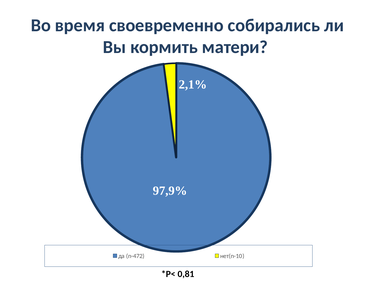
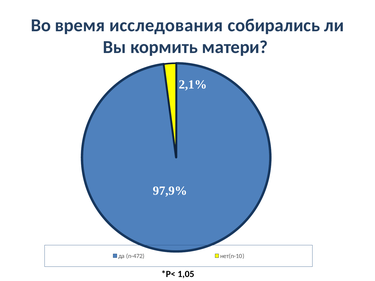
своевременно: своевременно -> исследования
0,81: 0,81 -> 1,05
